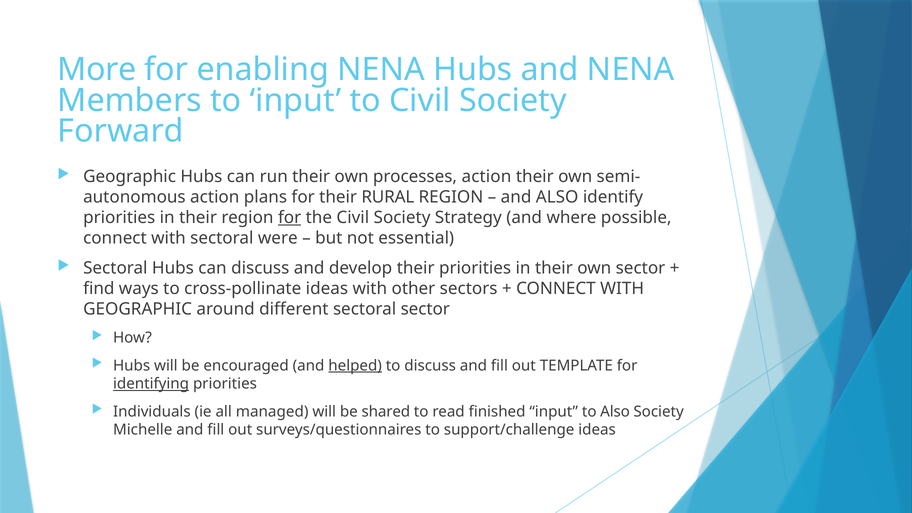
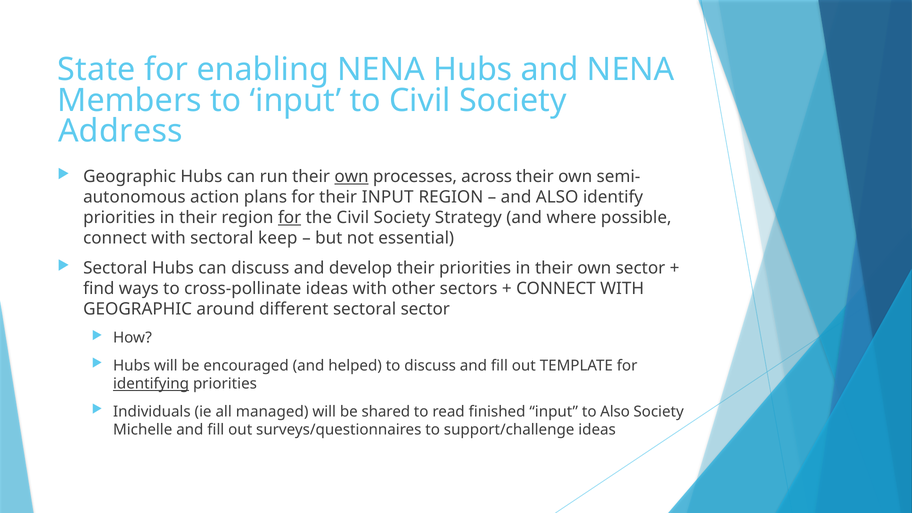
More: More -> State
Forward: Forward -> Address
own at (352, 177) underline: none -> present
processes action: action -> across
their RURAL: RURAL -> INPUT
were: were -> keep
helped underline: present -> none
